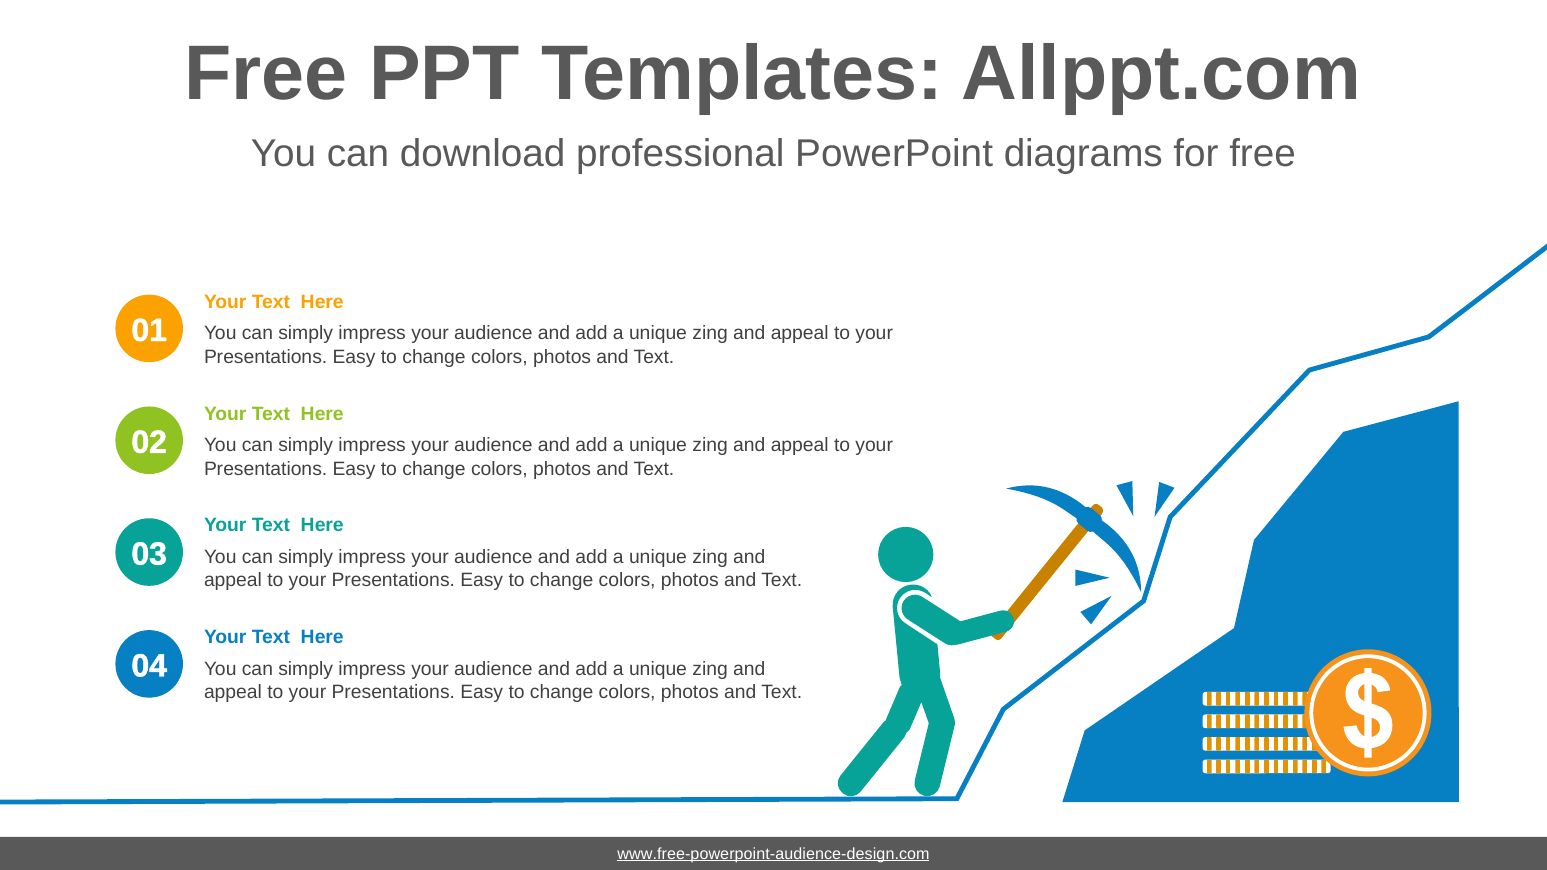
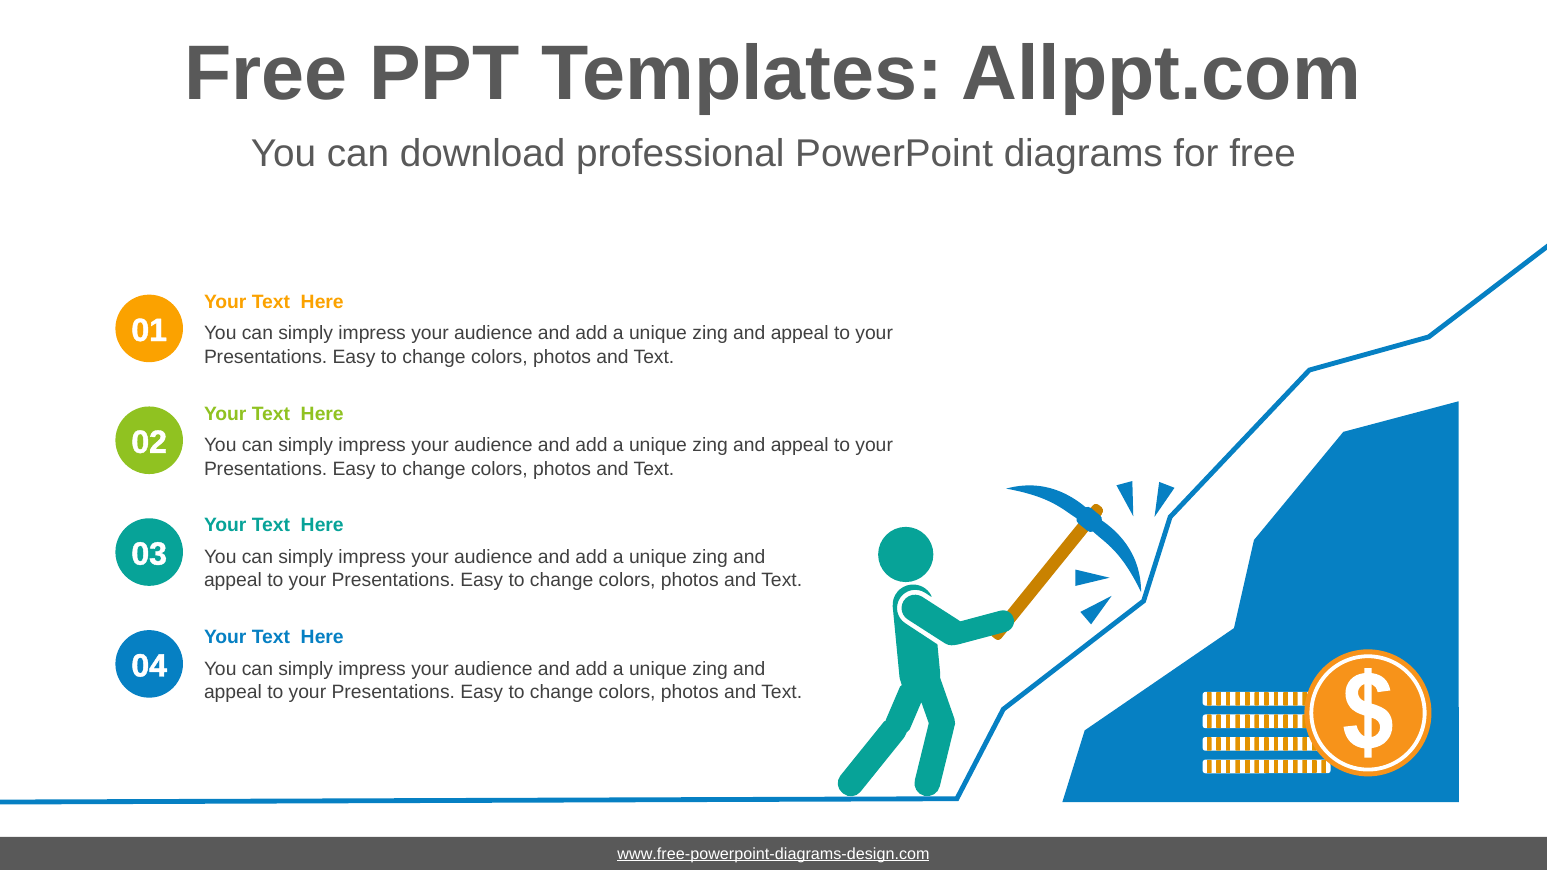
www.free-powerpoint-audience-design.com: www.free-powerpoint-audience-design.com -> www.free-powerpoint-diagrams-design.com
